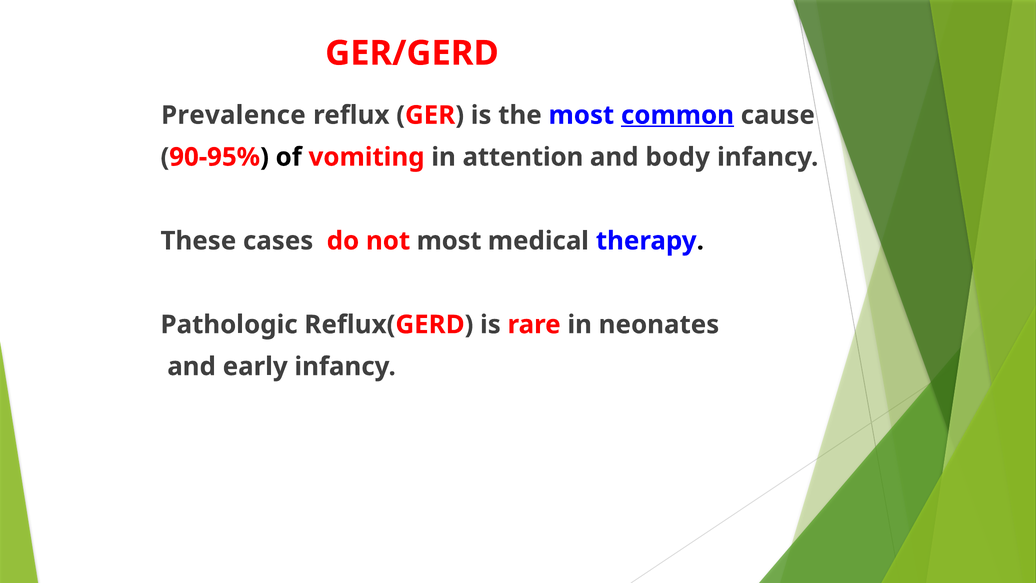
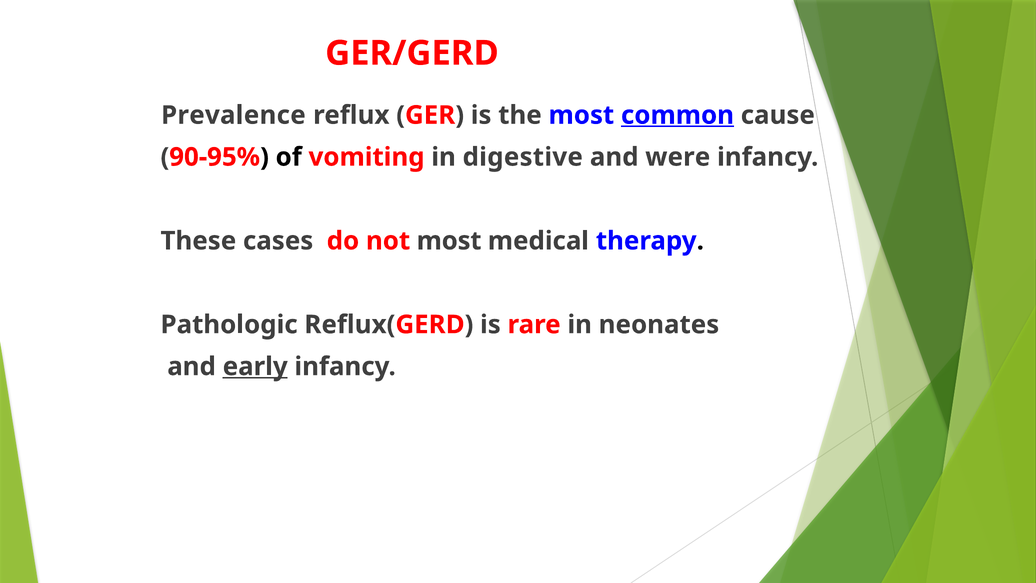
attention: attention -> digestive
body: body -> were
early underline: none -> present
